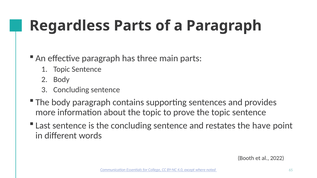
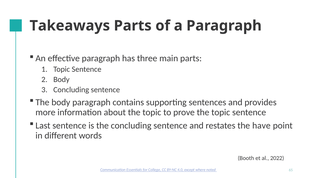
Regardless: Regardless -> Takeaways
